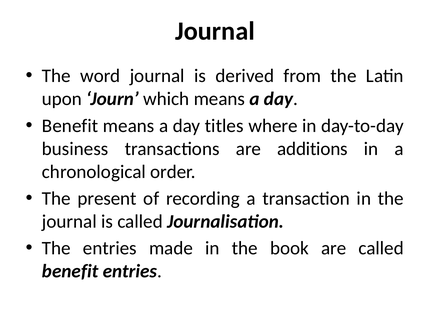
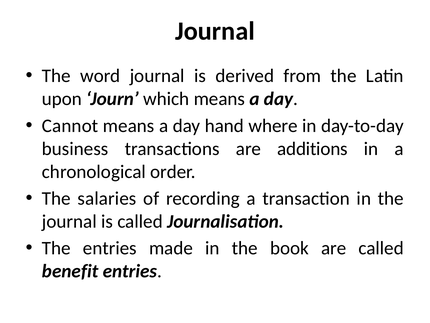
Benefit at (70, 126): Benefit -> Cannot
titles: titles -> hand
present: present -> salaries
